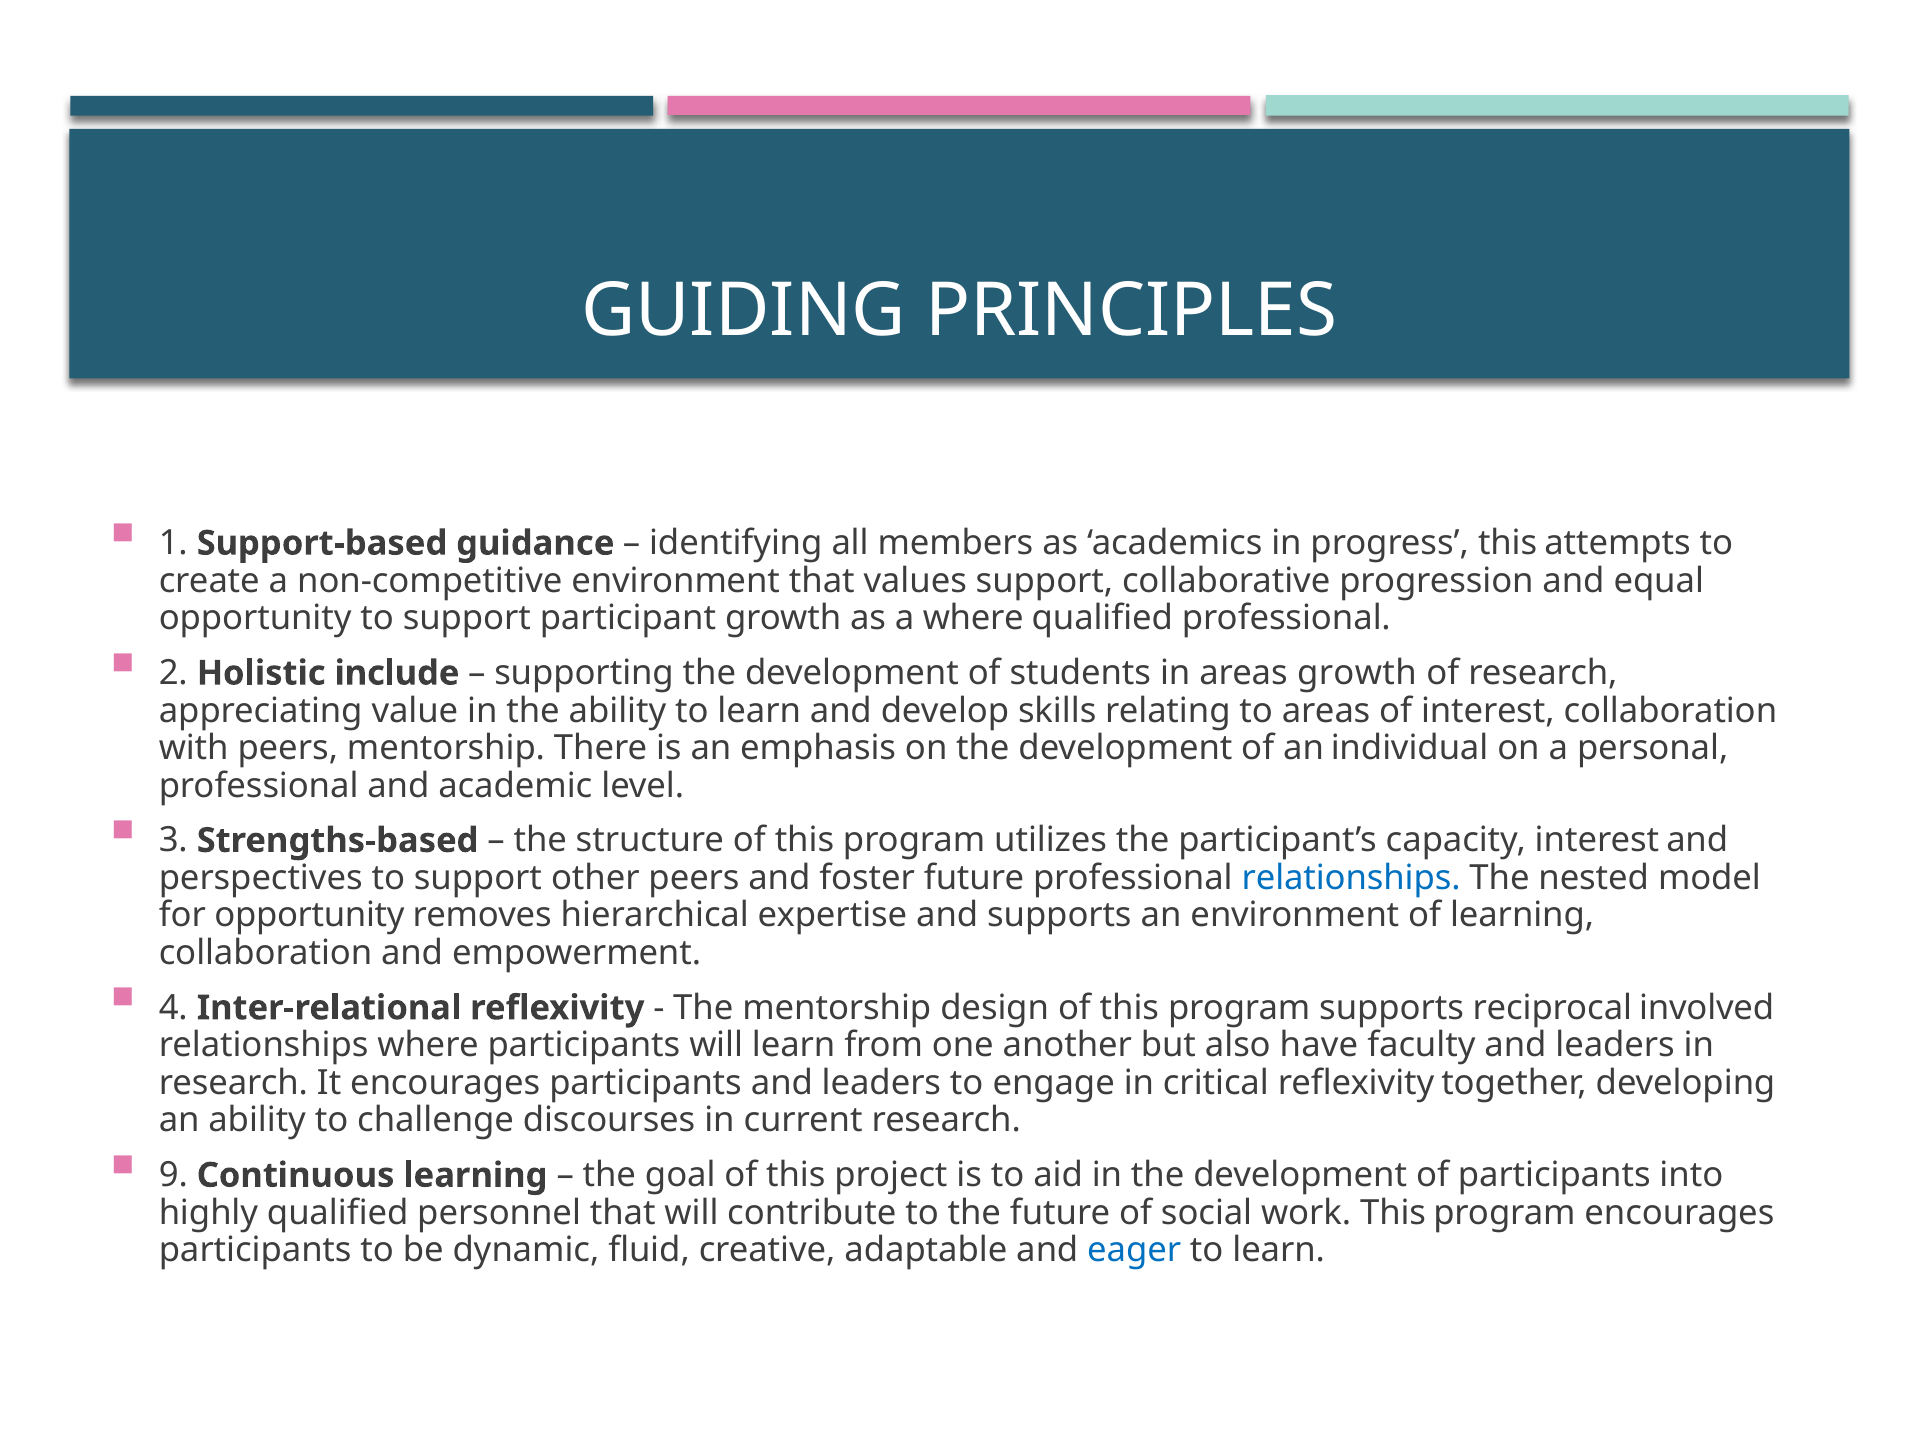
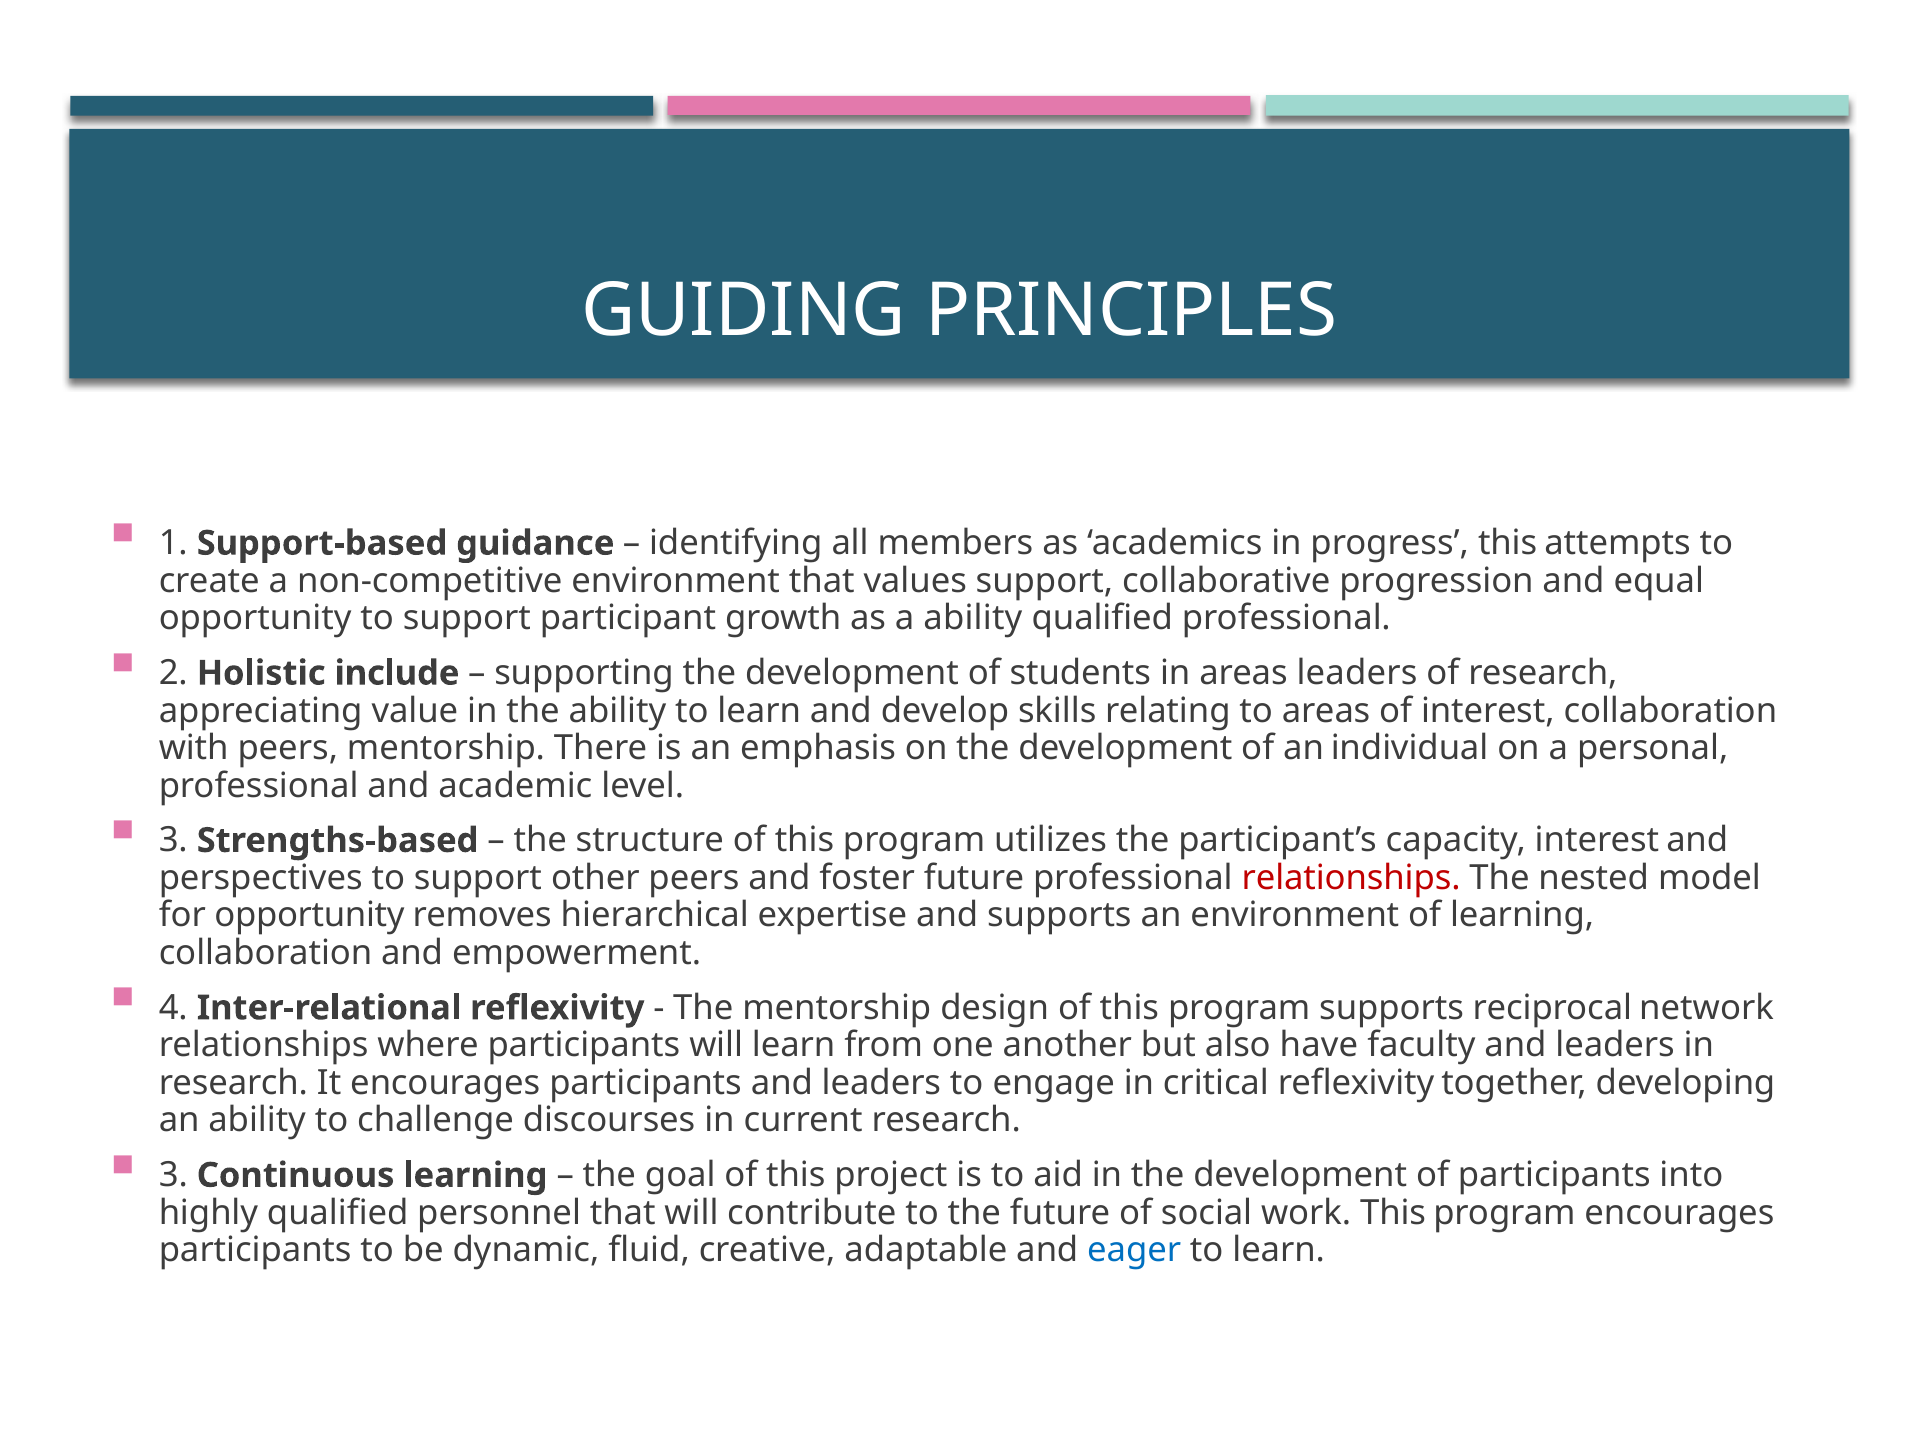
a where: where -> ability
areas growth: growth -> leaders
relationships at (1351, 878) colour: blue -> red
involved: involved -> network
9 at (173, 1176): 9 -> 3
